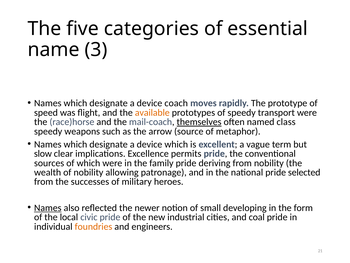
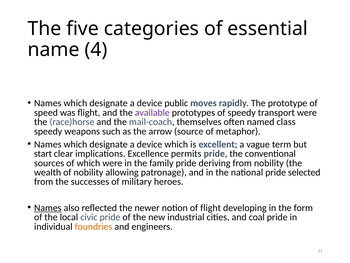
3: 3 -> 4
coach: coach -> public
available colour: orange -> purple
themselves underline: present -> none
slow: slow -> start
of small: small -> flight
